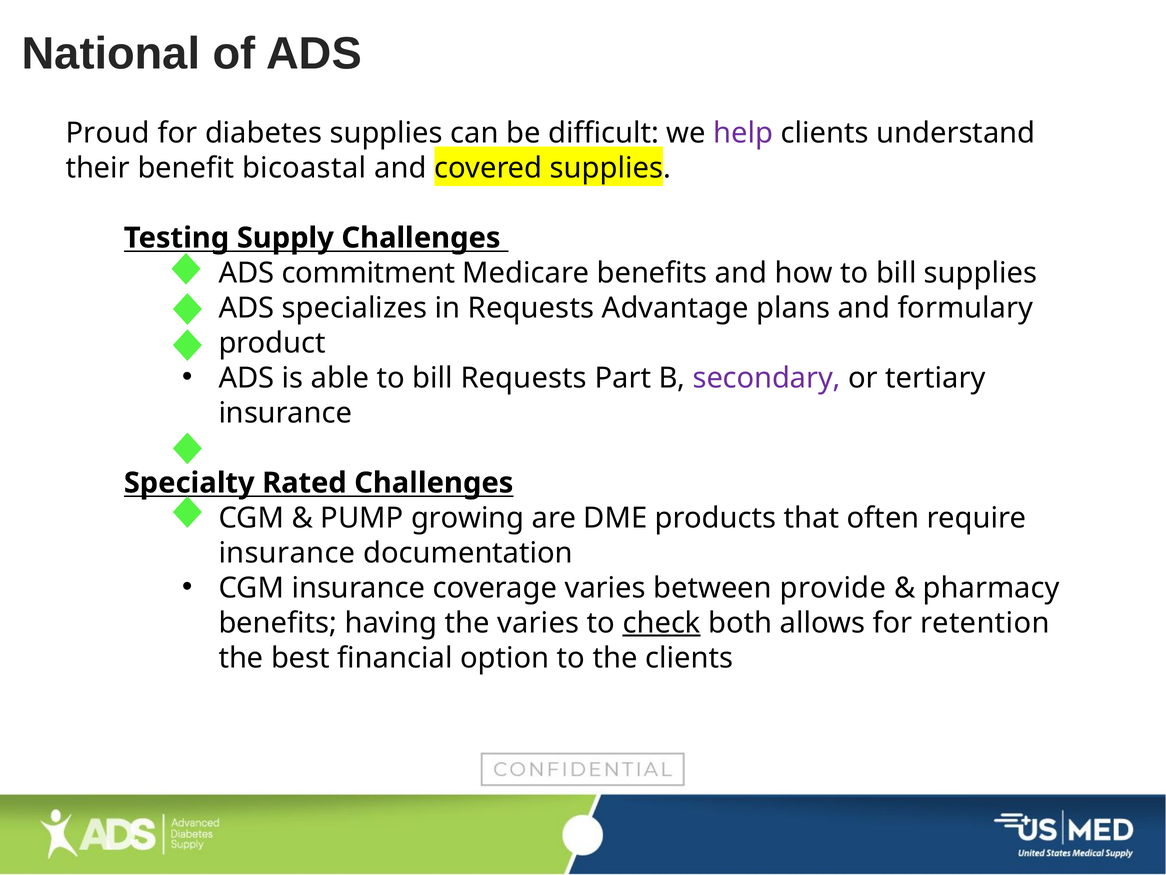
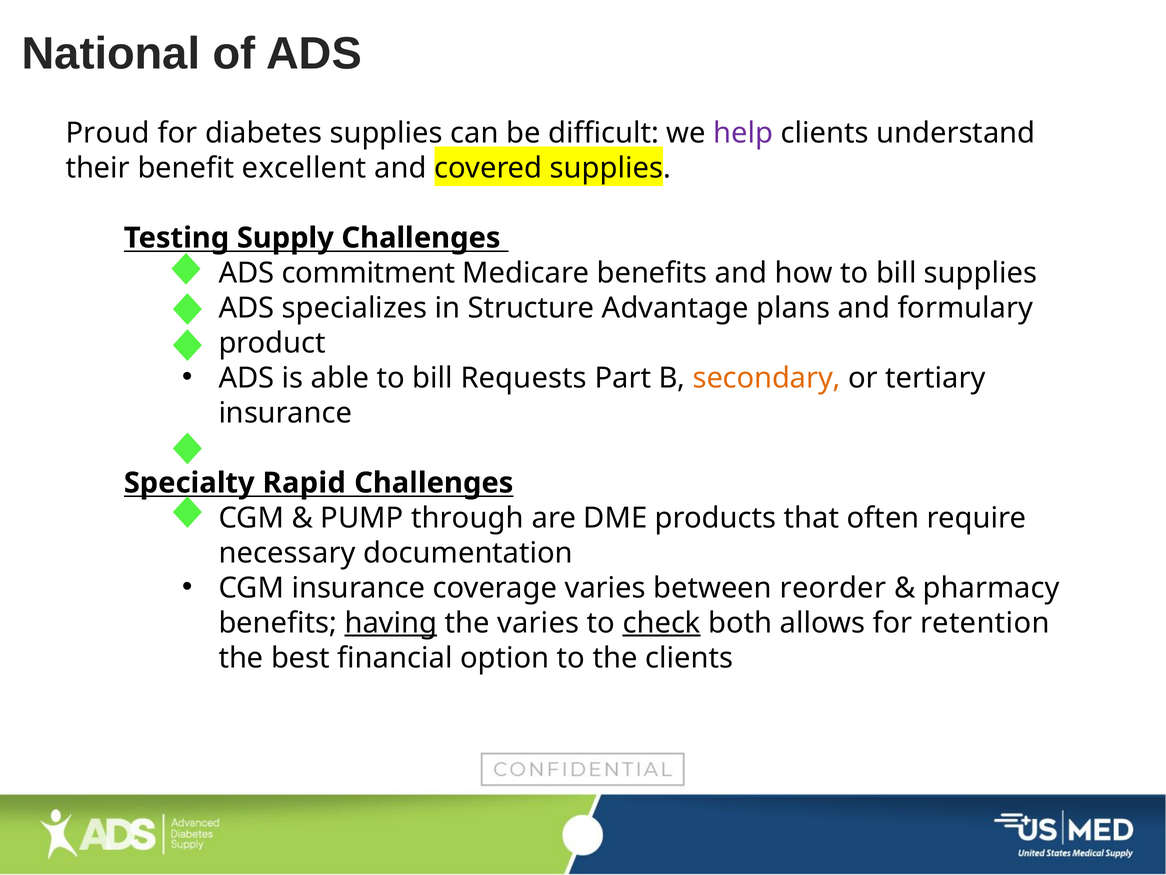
bicoastal: bicoastal -> excellent
in Requests: Requests -> Structure
secondary colour: purple -> orange
Rated: Rated -> Rapid
growing: growing -> through
insurance at (287, 553): insurance -> necessary
provide: provide -> reorder
having underline: none -> present
